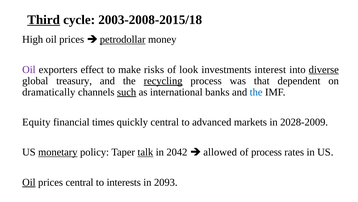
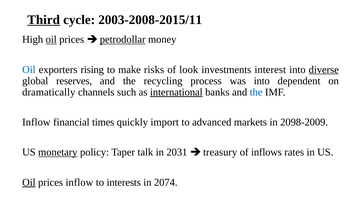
2003-2008-2015/18: 2003-2008-2015/18 -> 2003-2008-2015/11
oil at (51, 39) underline: none -> present
Oil at (29, 69) colour: purple -> blue
effect: effect -> rising
treasury: treasury -> reserves
recycling underline: present -> none
was that: that -> into
such underline: present -> none
international underline: none -> present
Equity at (36, 122): Equity -> Inflow
quickly central: central -> import
2028-2009: 2028-2009 -> 2098-2009
talk underline: present -> none
2042: 2042 -> 2031
allowed: allowed -> treasury
of process: process -> inflows
prices central: central -> inflow
2093: 2093 -> 2074
